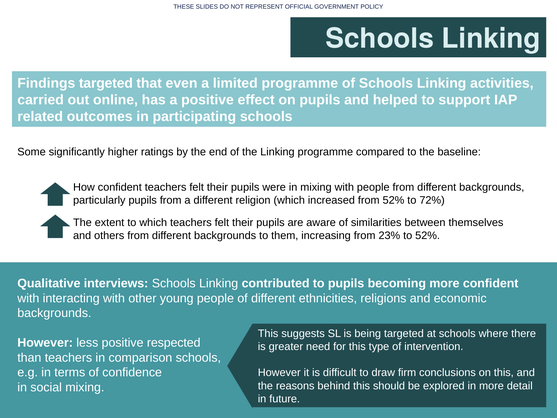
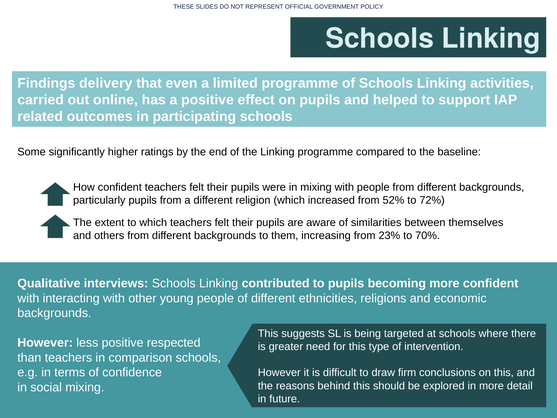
Findings targeted: targeted -> delivery
to 52%: 52% -> 70%
